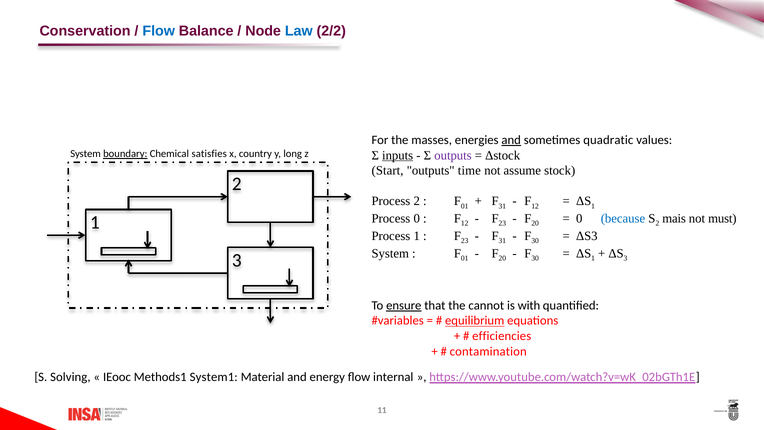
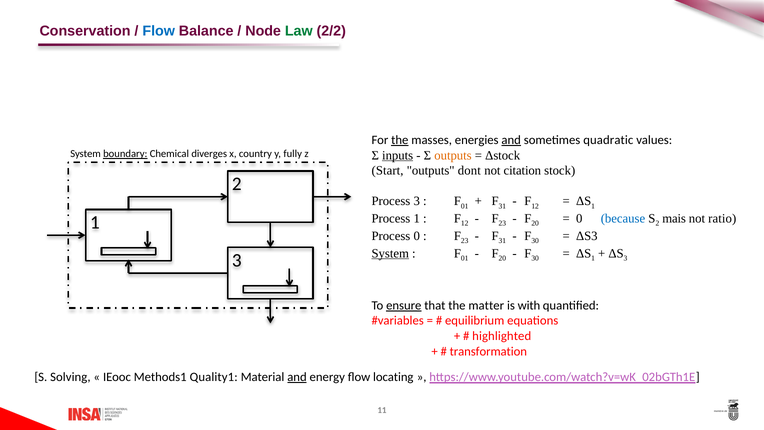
Law colour: blue -> green
the at (400, 140) underline: none -> present
outputs at (453, 155) colour: purple -> orange
satisfies: satisfies -> diverges
long: long -> fully
time: time -> dont
assume: assume -> citation
Process 2: 2 -> 3
Process 0: 0 -> 1
must: must -> ratio
Process 1: 1 -> 0
System at (390, 253) underline: none -> present
cannot: cannot -> matter
equilibrium underline: present -> none
efficiencies: efficiencies -> highlighted
contamination: contamination -> transformation
System1: System1 -> Quality1
and at (297, 377) underline: none -> present
internal: internal -> locating
